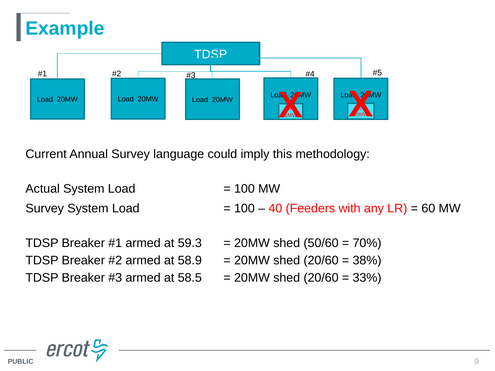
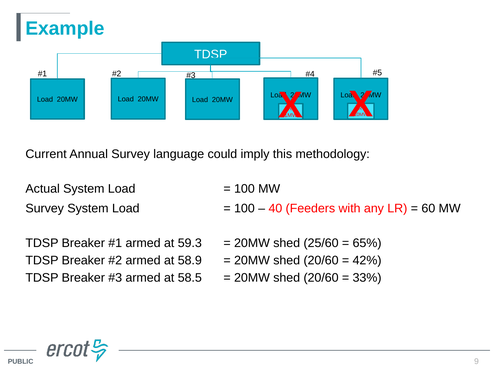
50/60: 50/60 -> 25/60
70%: 70% -> 65%
38%: 38% -> 42%
